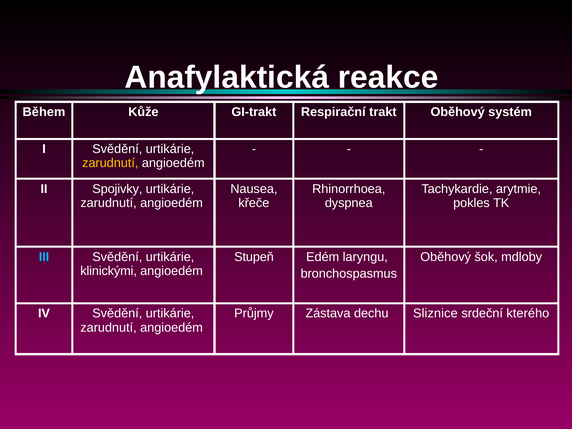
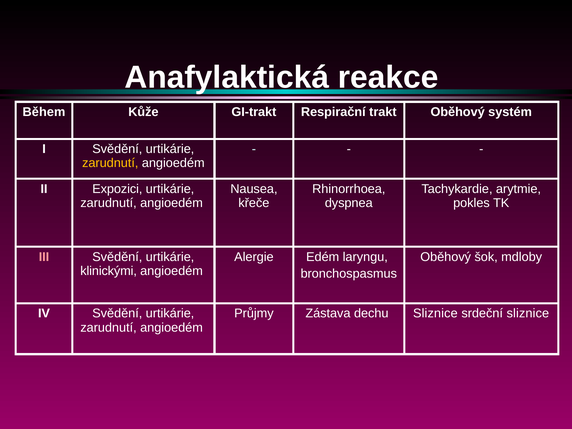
Spojivky: Spojivky -> Expozici
III colour: light blue -> pink
Stupeň: Stupeň -> Alergie
srdeční kterého: kterého -> sliznice
